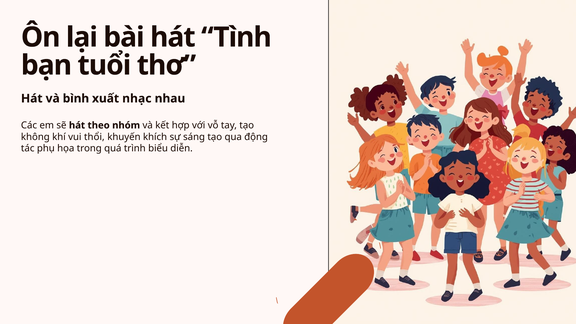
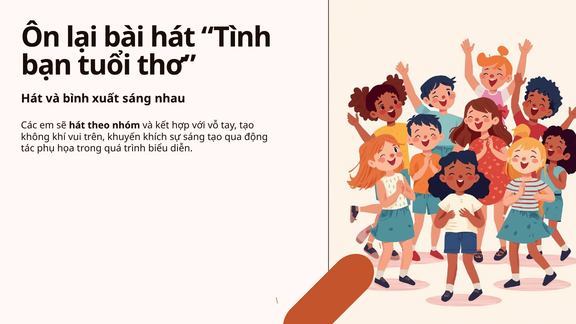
nhạc at (137, 98): nhạc -> sáng
thổi: thổi -> trên
